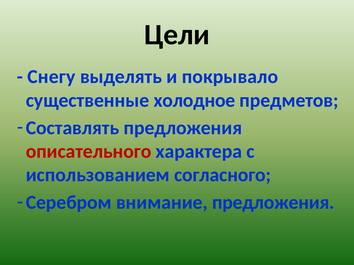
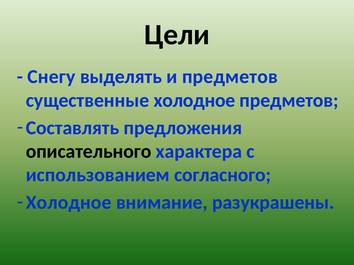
и покрывало: покрывало -> предметов
описательного colour: red -> black
Серебром at (69, 203): Серебром -> Холодное
внимание предложения: предложения -> разукрашены
